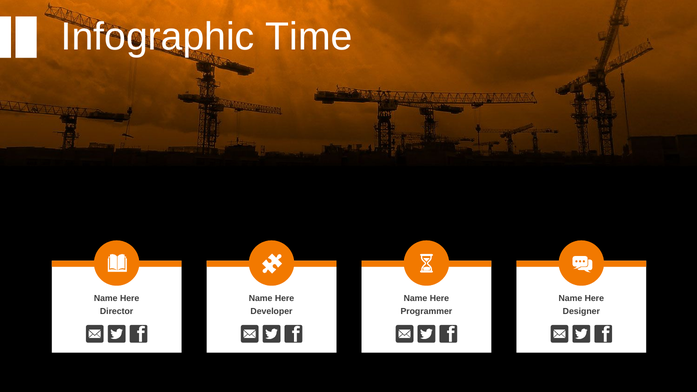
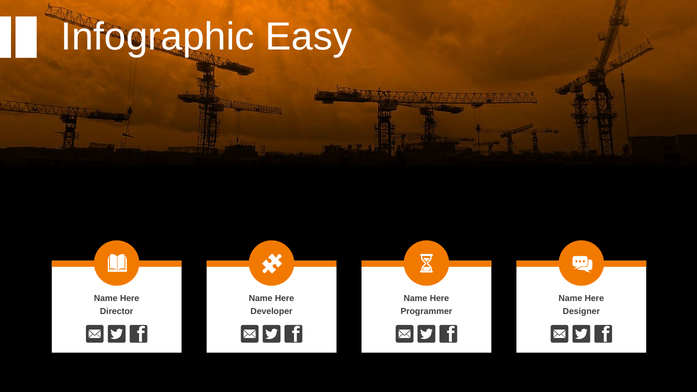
Time: Time -> Easy
